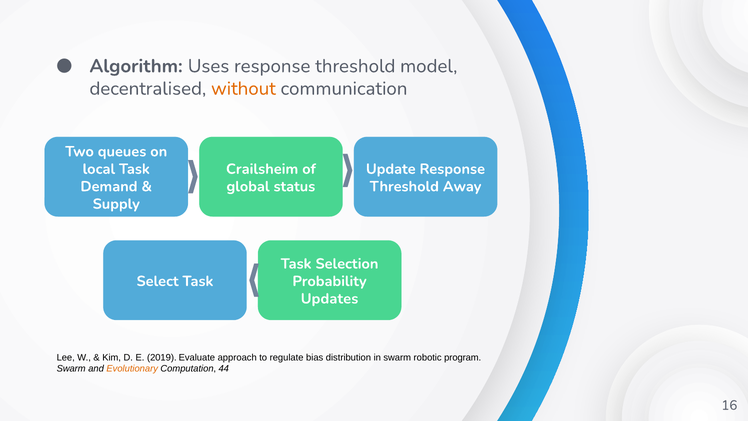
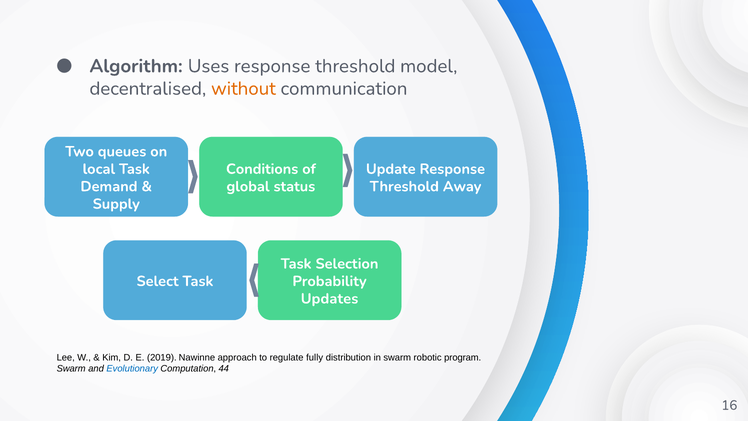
Crailsheim: Crailsheim -> Conditions
Evaluate: Evaluate -> Nawinne
bias: bias -> fully
Evolutionary colour: orange -> blue
